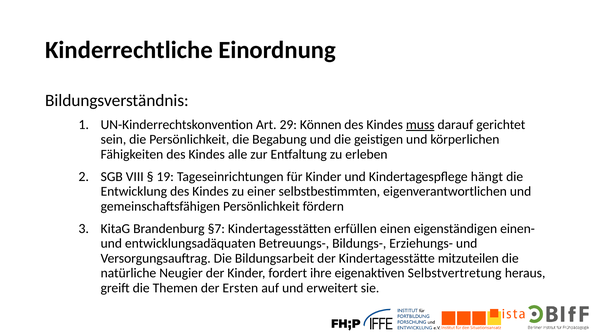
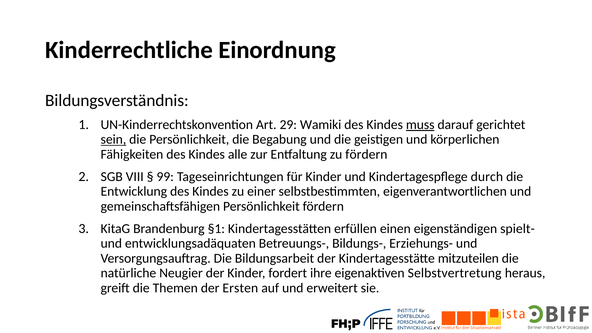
Können: Können -> Wamiki
sein underline: none -> present
zu erleben: erleben -> fördern
19: 19 -> 99
hängt: hängt -> durch
§7: §7 -> §1
einen-: einen- -> spielt-
